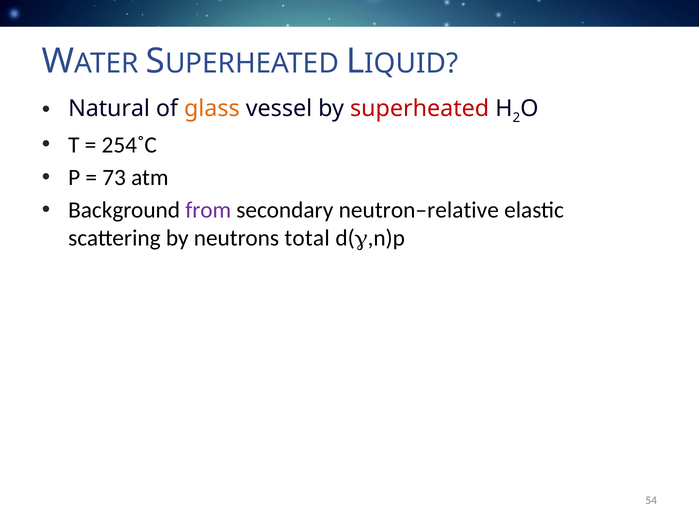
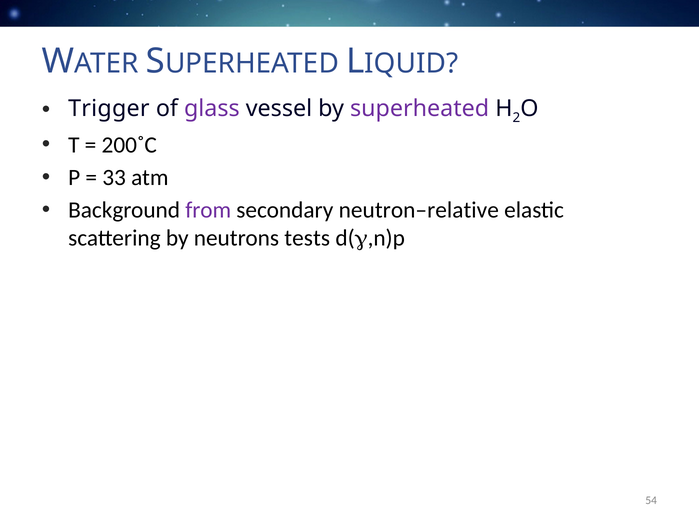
Natural: Natural -> Trigger
glass colour: orange -> purple
superheated colour: red -> purple
254˚C: 254˚C -> 200˚C
73: 73 -> 33
total: total -> tests
